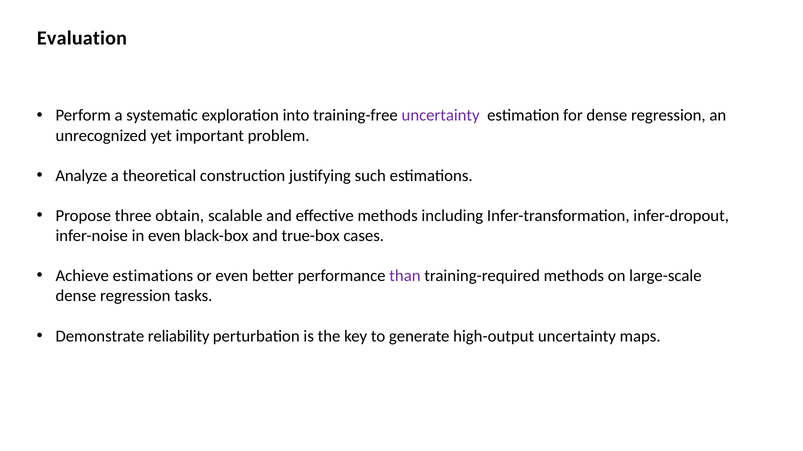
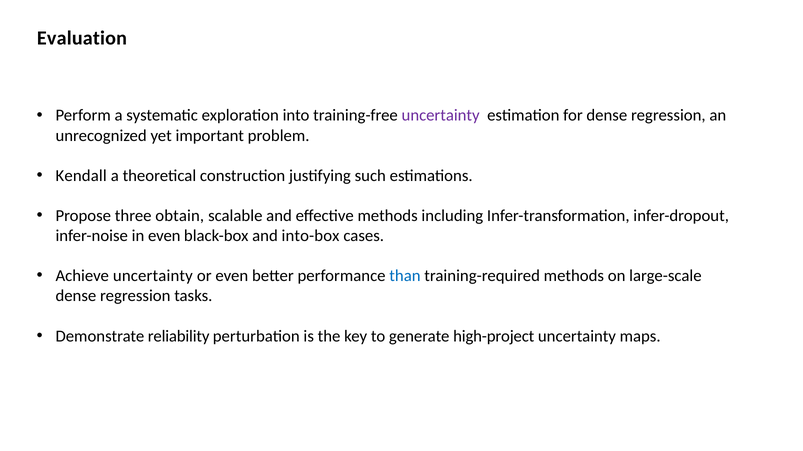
Analyze: Analyze -> Kendall
true-box: true-box -> into-box
Achieve estimations: estimations -> uncertainty
than colour: purple -> blue
high-output: high-output -> high-project
